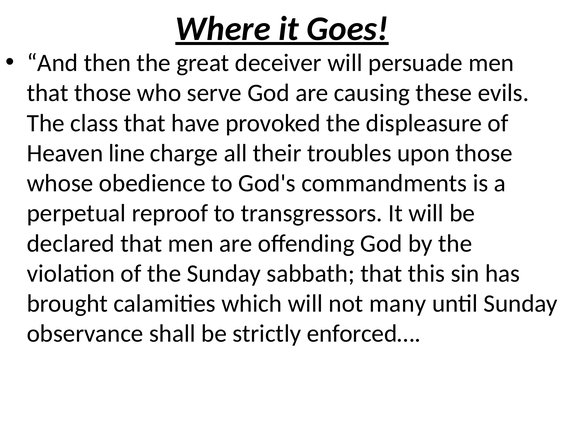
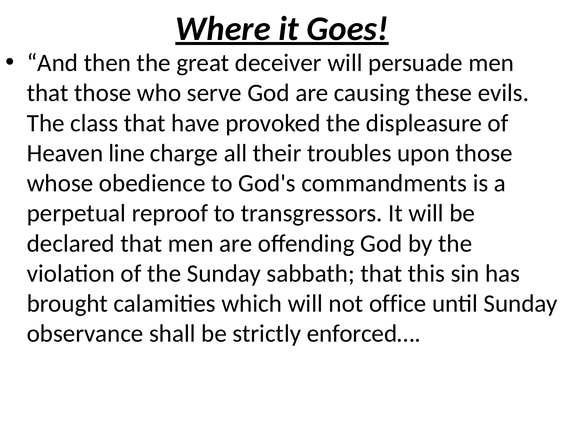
many: many -> office
